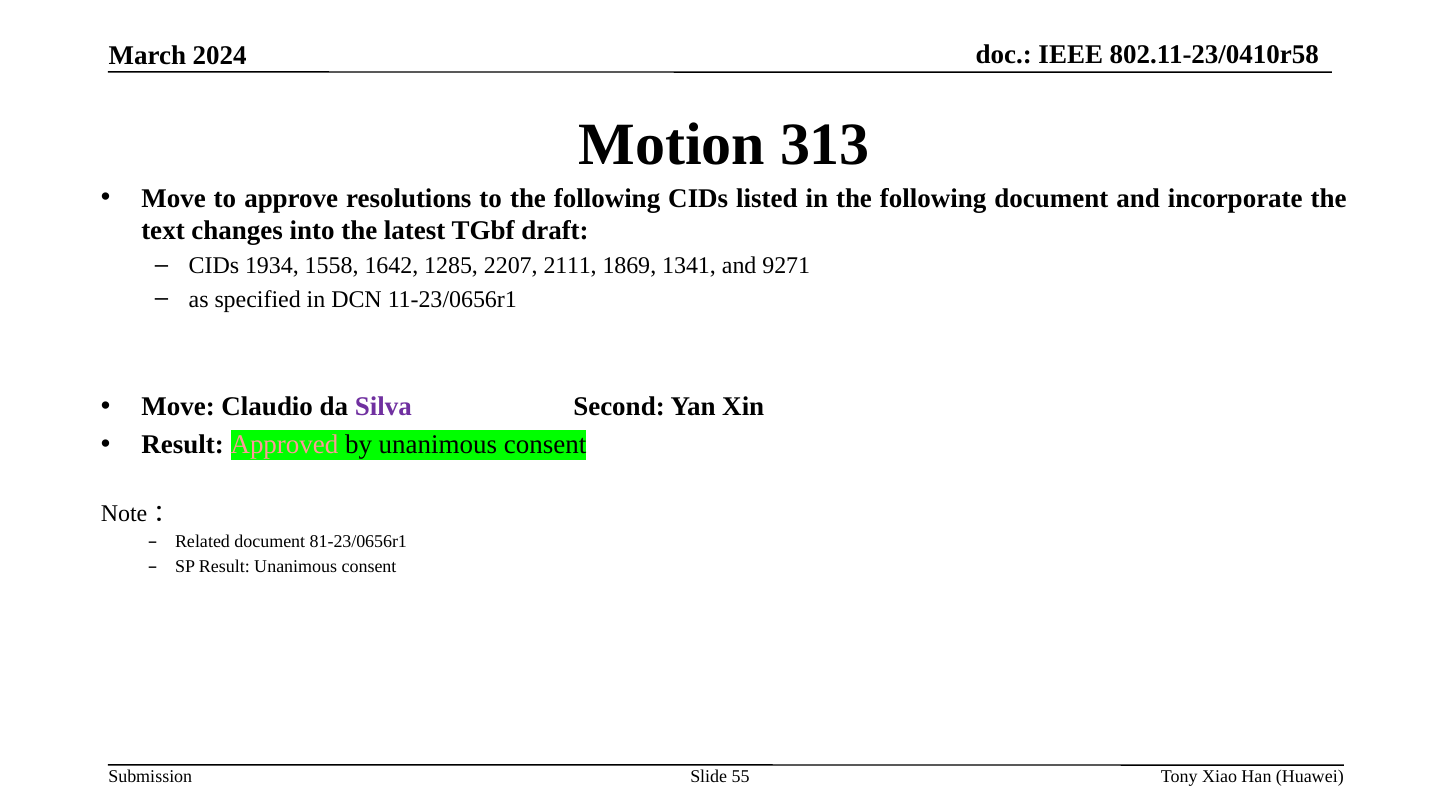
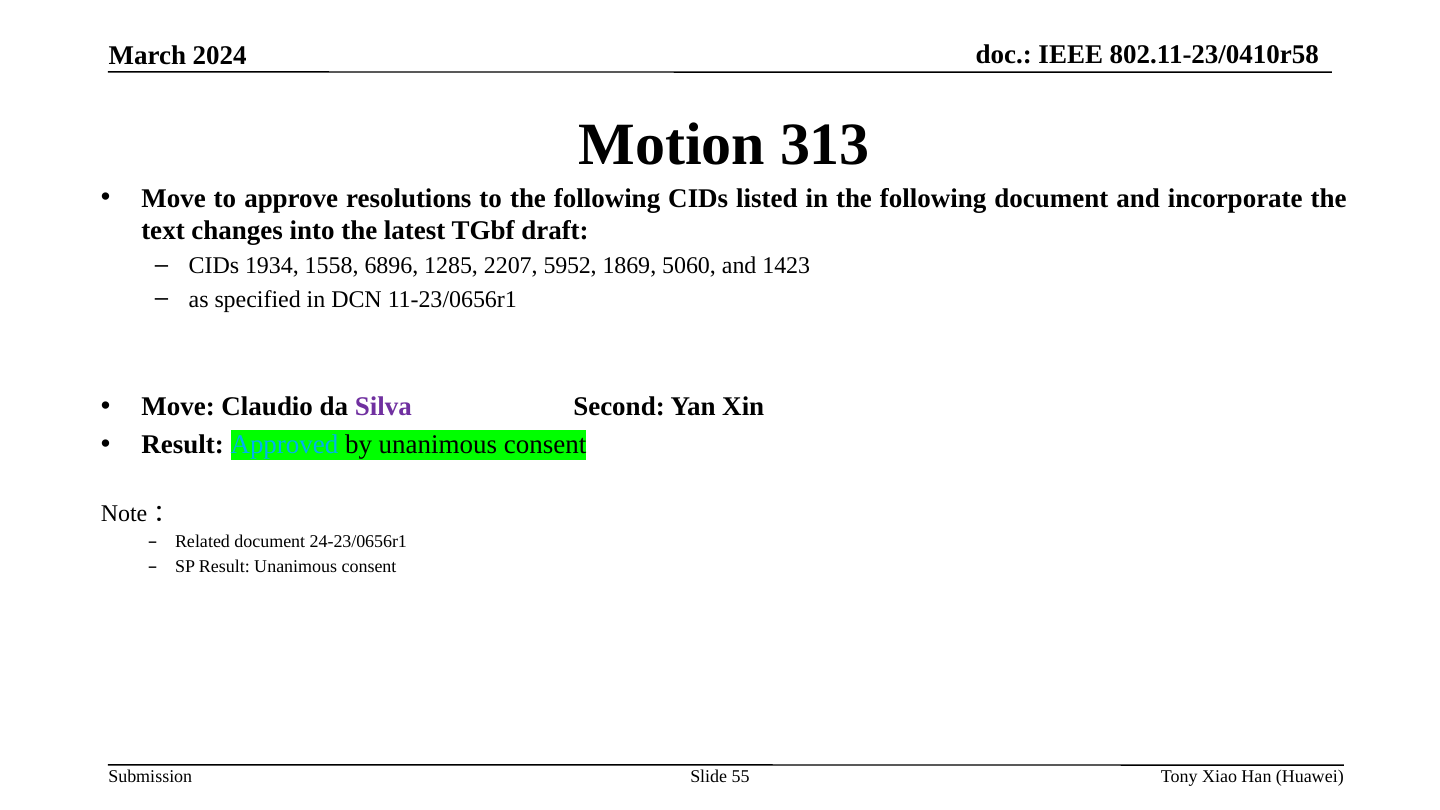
1642: 1642 -> 6896
2111: 2111 -> 5952
1341: 1341 -> 5060
9271: 9271 -> 1423
Approved colour: pink -> light blue
81-23/0656r1: 81-23/0656r1 -> 24-23/0656r1
